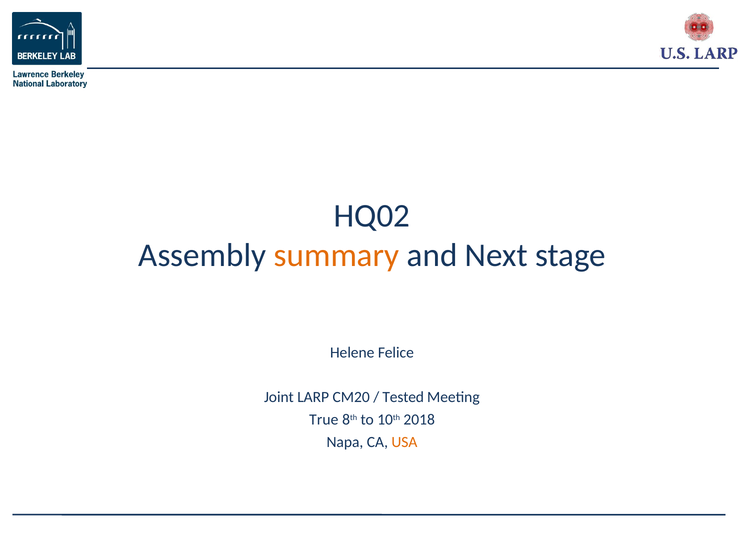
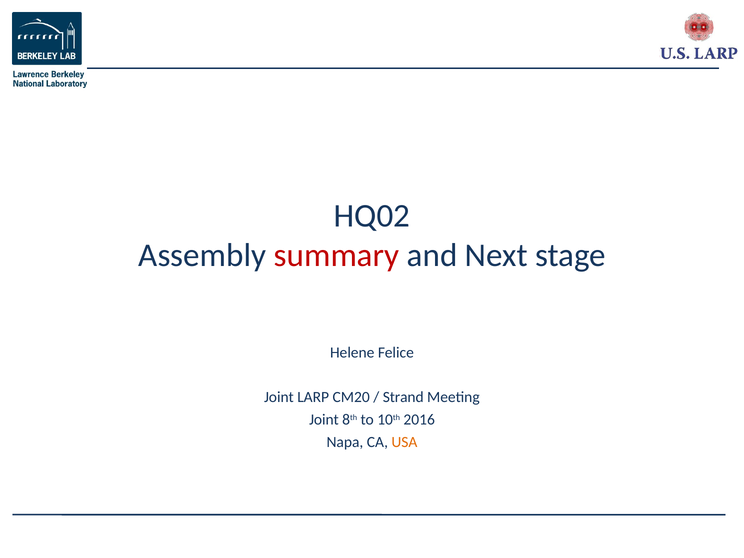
summary colour: orange -> red
Tested: Tested -> Strand
True at (324, 420): True -> Joint
2018: 2018 -> 2016
